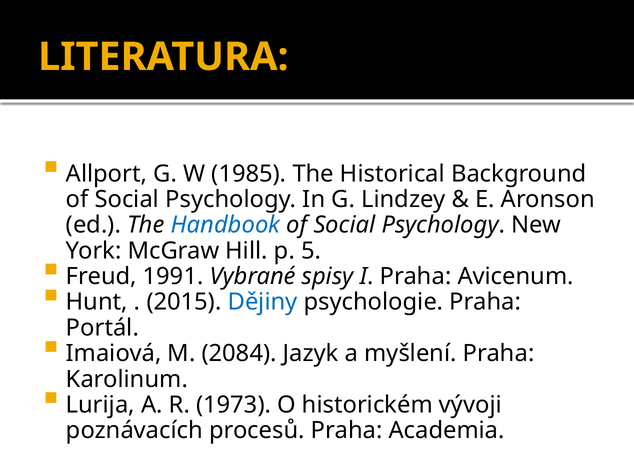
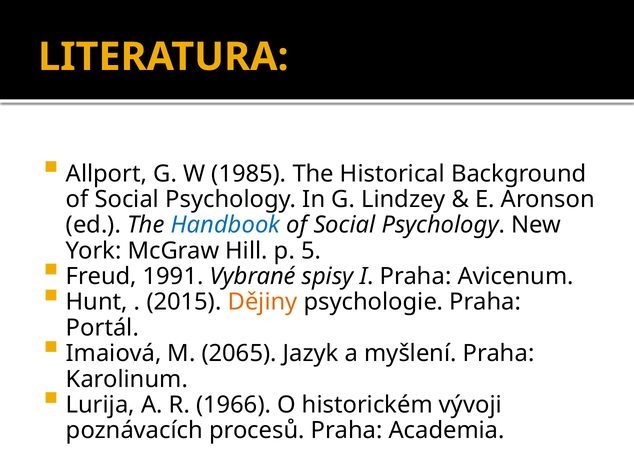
Dějiny colour: blue -> orange
2084: 2084 -> 2065
1973: 1973 -> 1966
